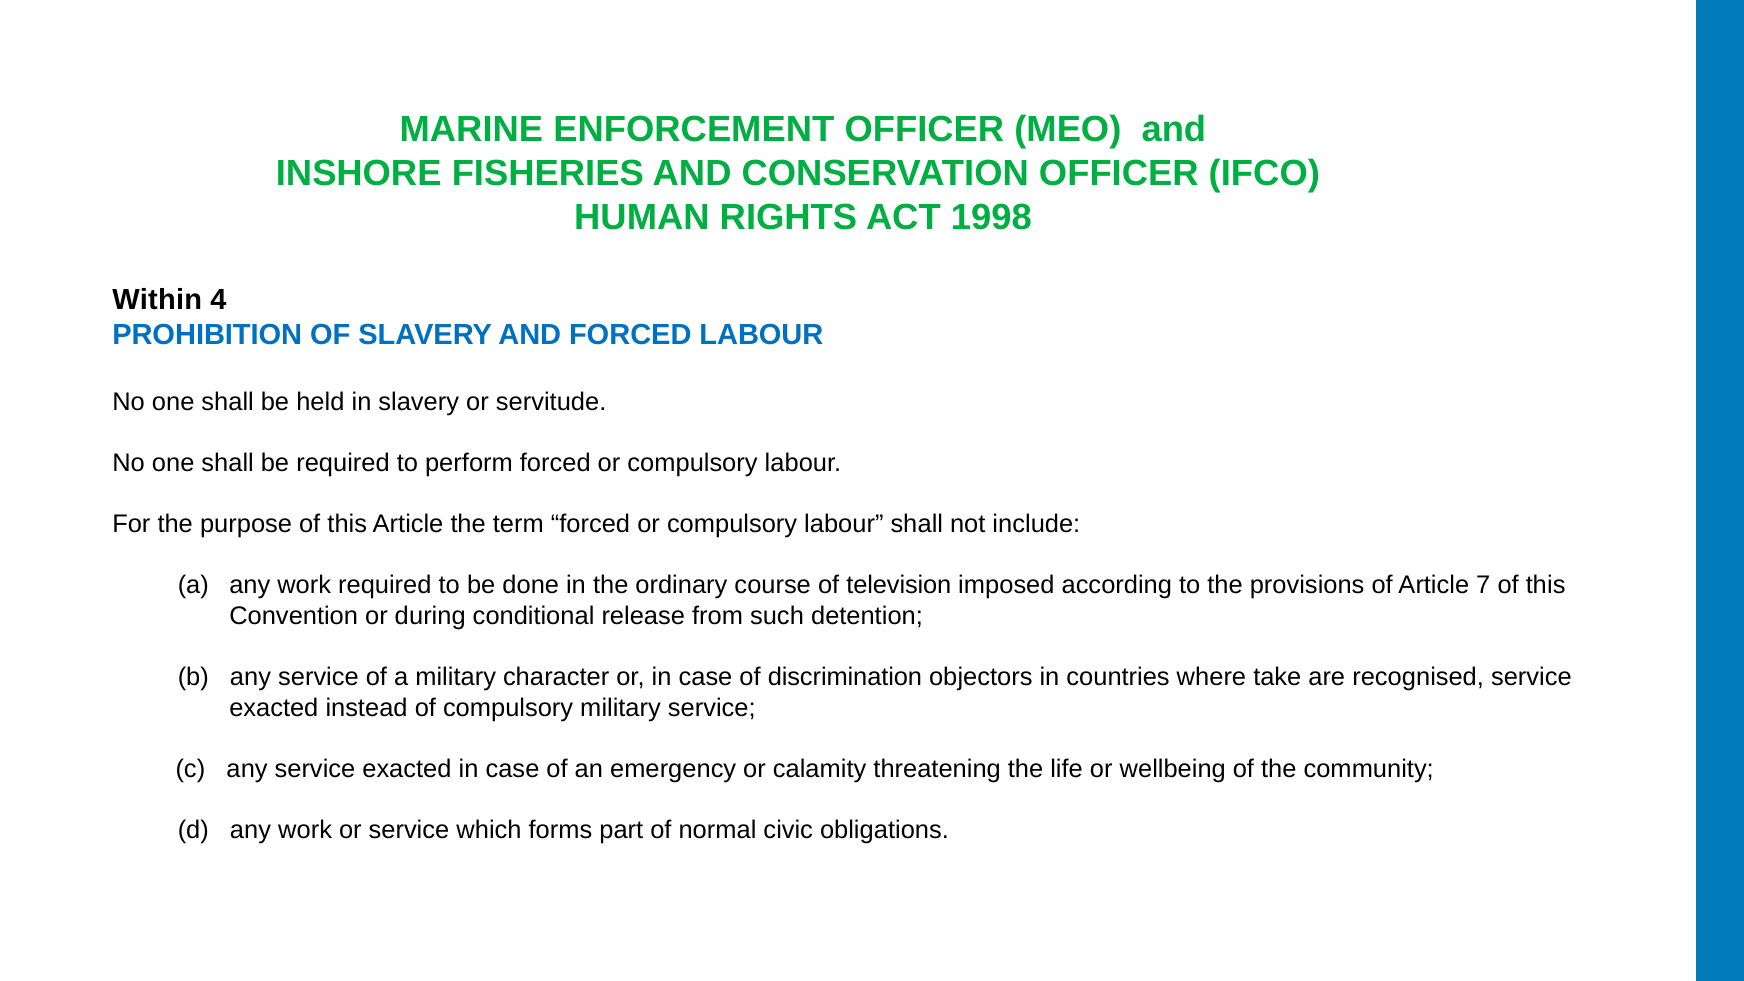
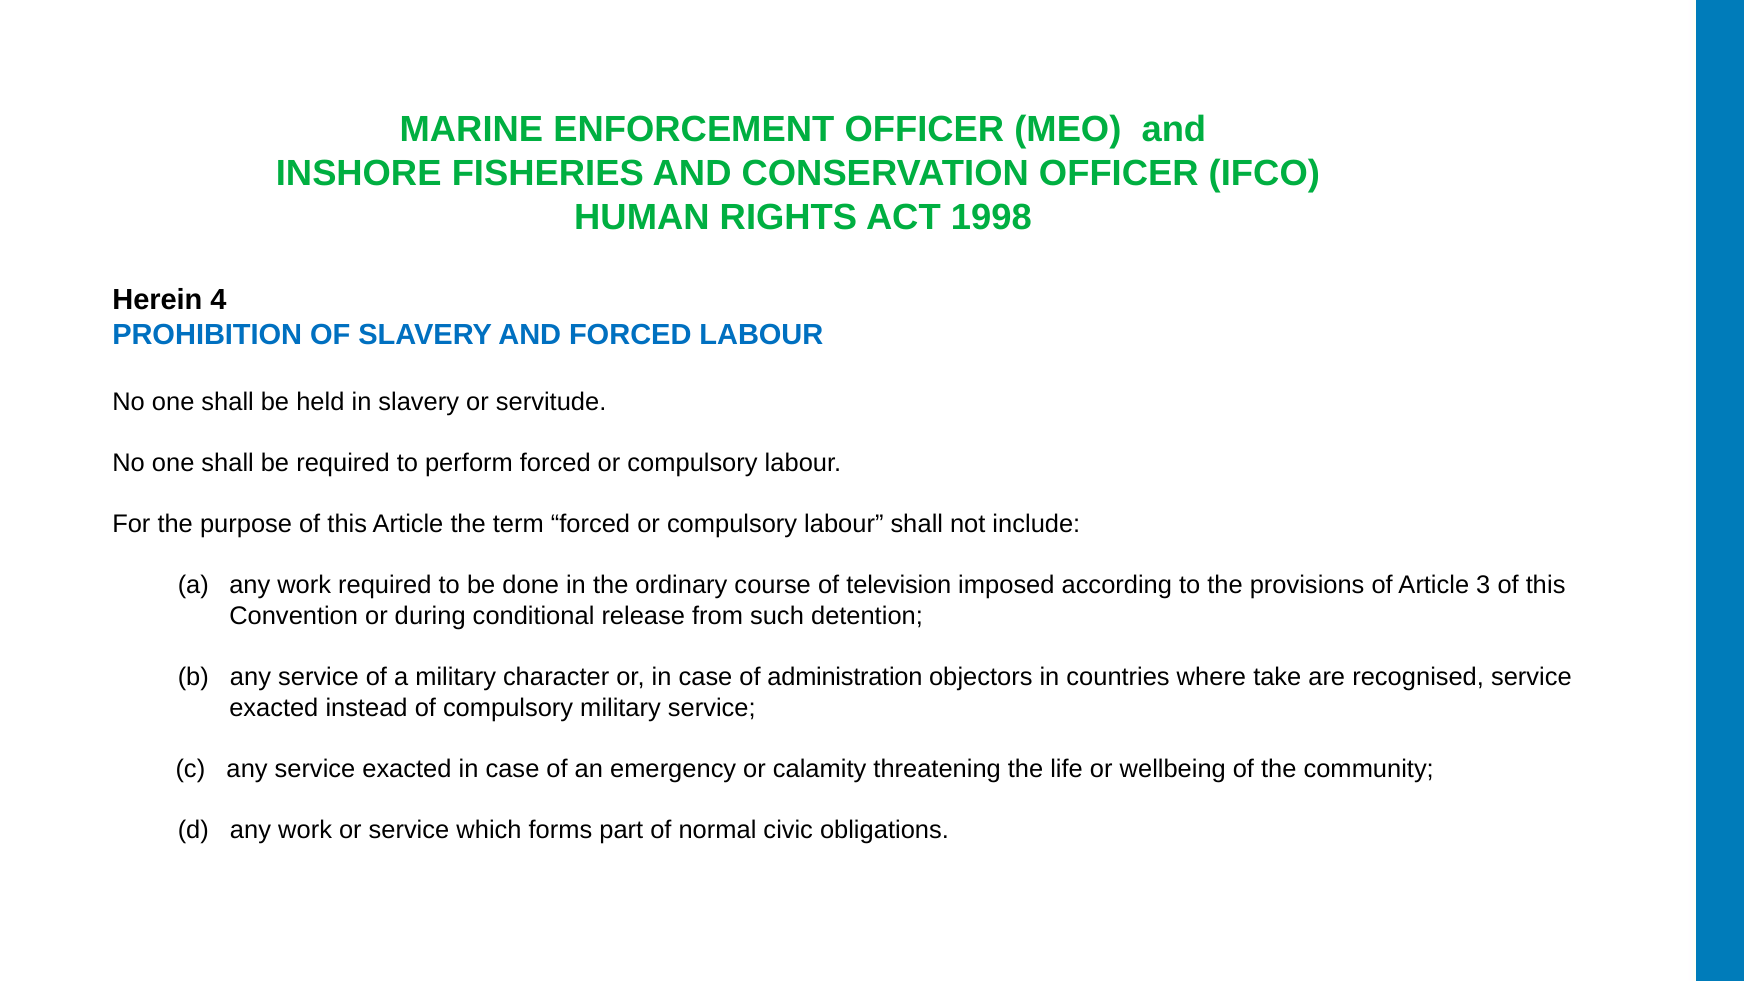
Within: Within -> Herein
7: 7 -> 3
discrimination: discrimination -> administration
